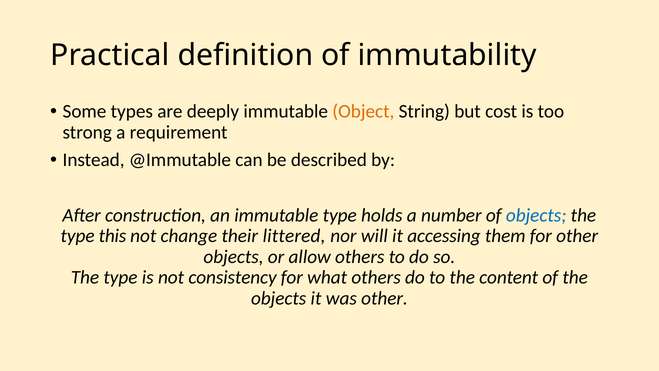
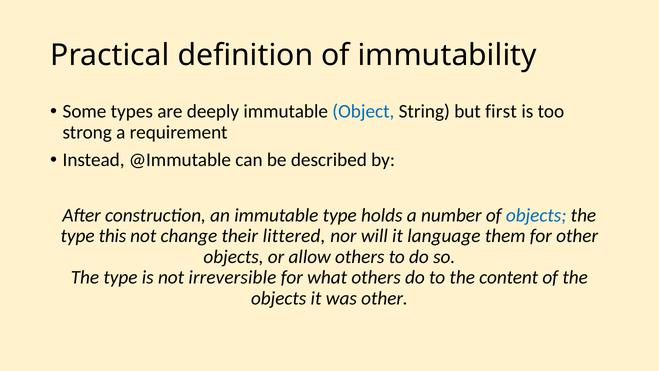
Object colour: orange -> blue
cost: cost -> first
accessing: accessing -> language
consistency: consistency -> irreversible
